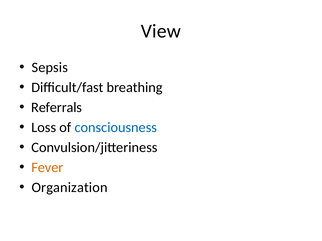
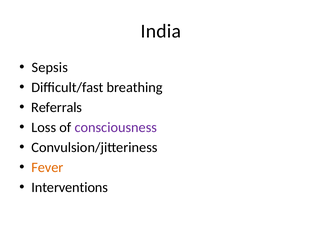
View: View -> India
consciousness colour: blue -> purple
Organization: Organization -> Interventions
